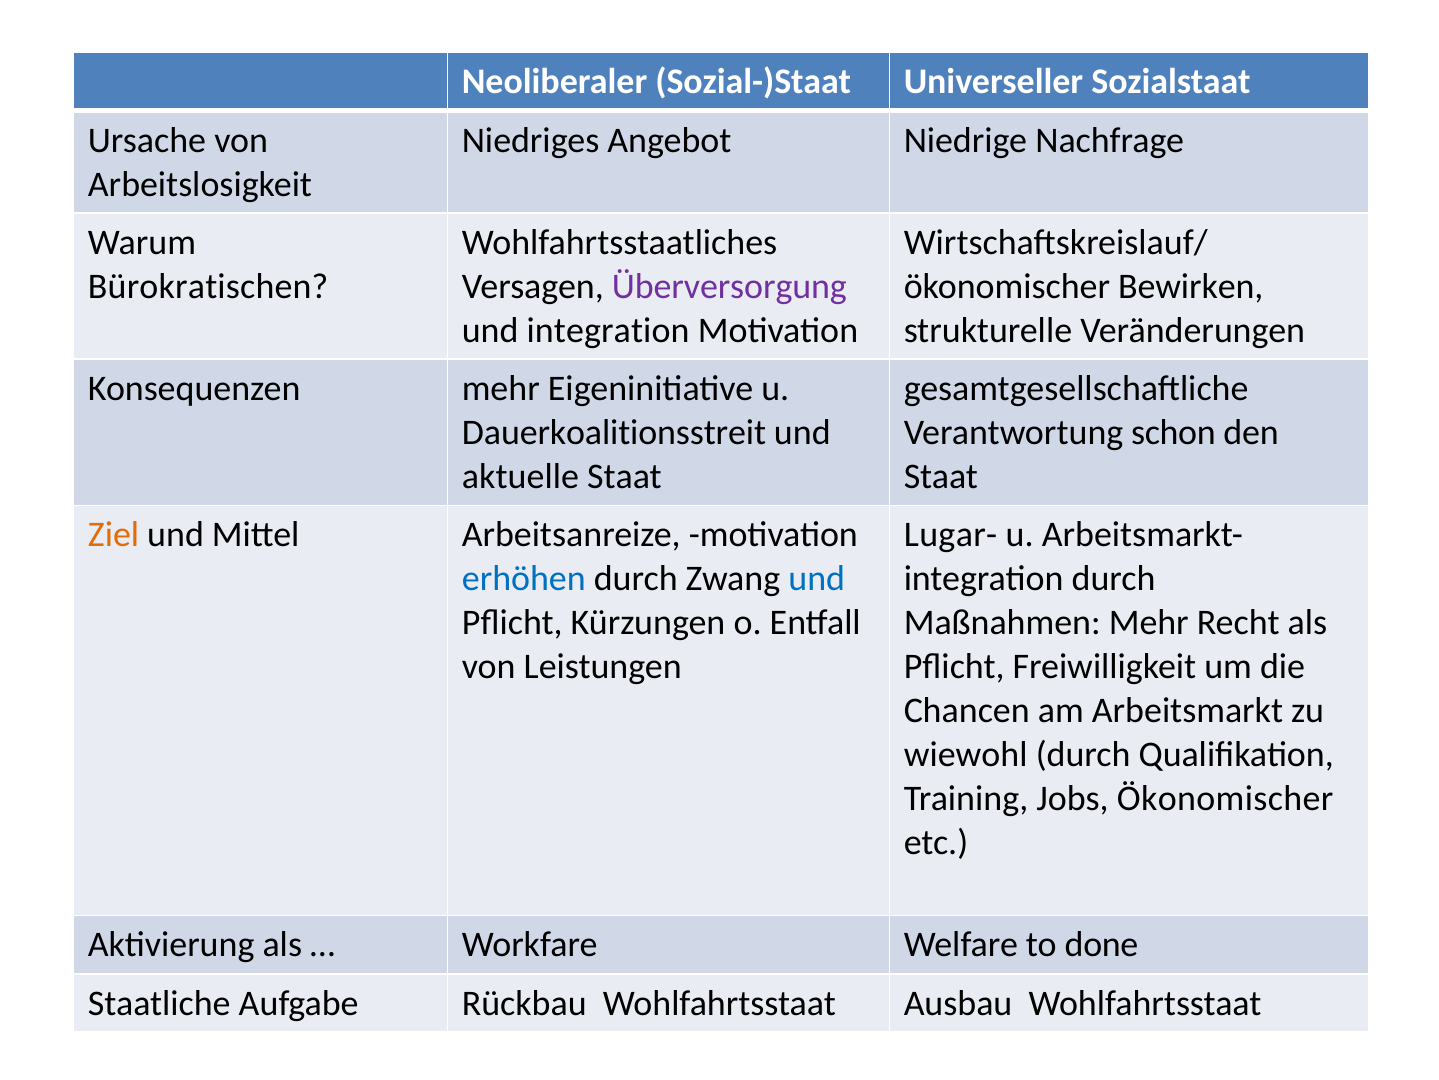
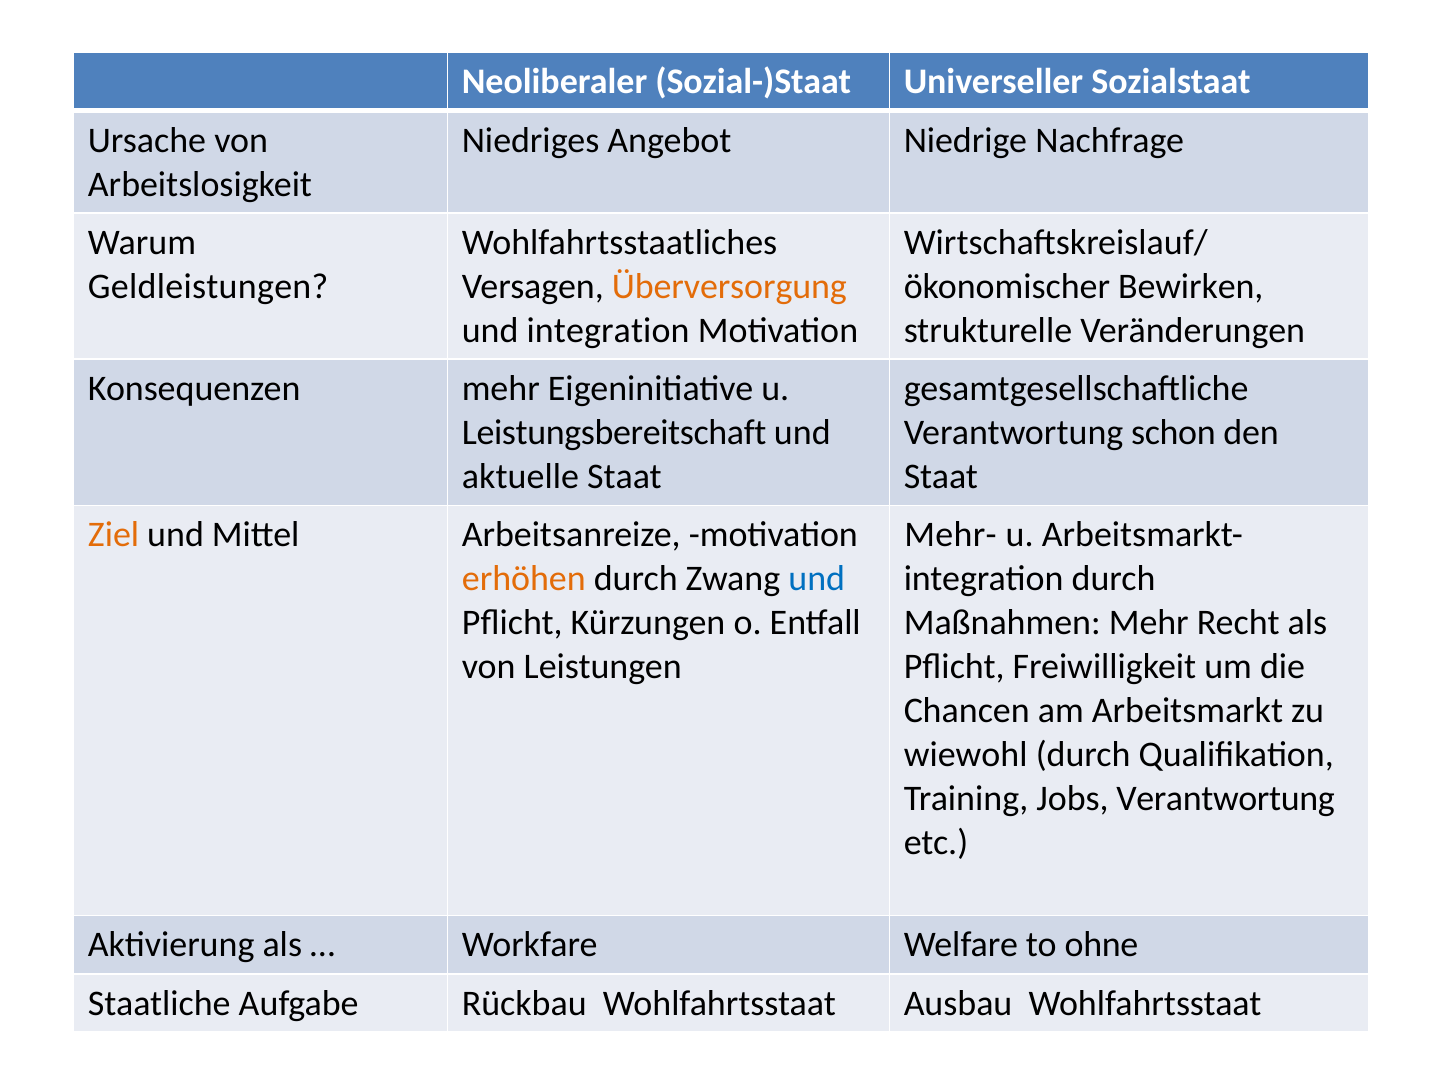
Bürokratischen: Bürokratischen -> Geldleistungen
Überversorgung colour: purple -> orange
Dauerkoalitionsstreit: Dauerkoalitionsstreit -> Leistungsbereitschaft
Lugar-: Lugar- -> Mehr-
erhöhen colour: blue -> orange
Jobs Ökonomischer: Ökonomischer -> Verantwortung
done: done -> ohne
